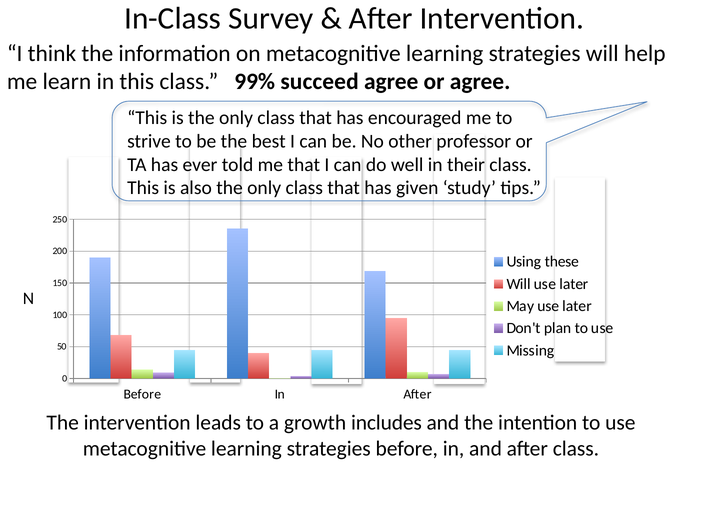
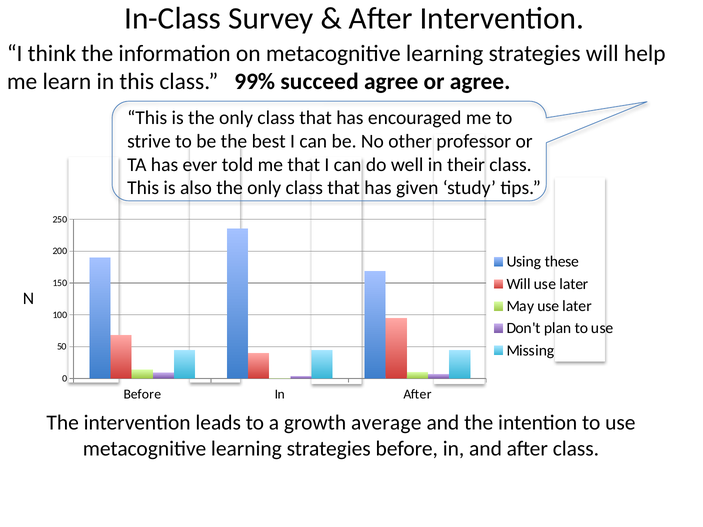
includes: includes -> average
